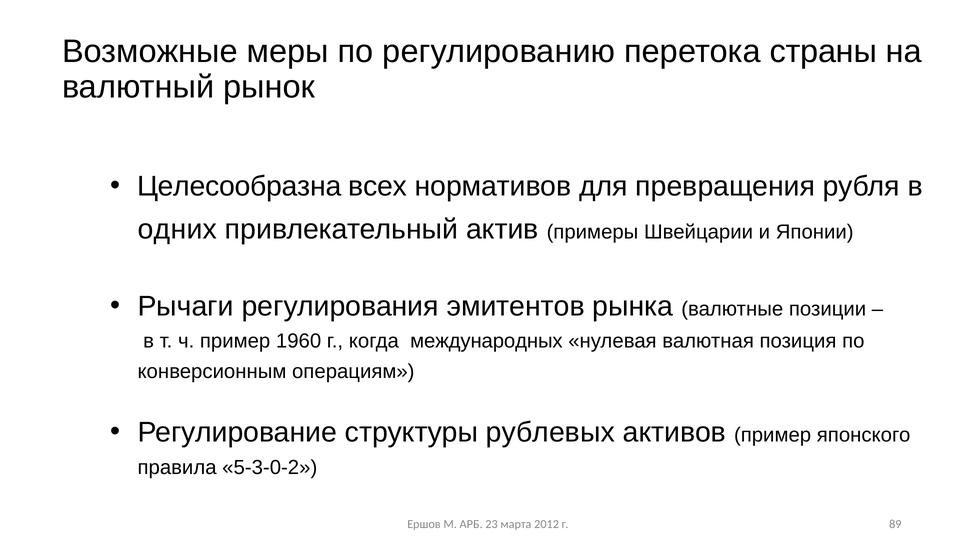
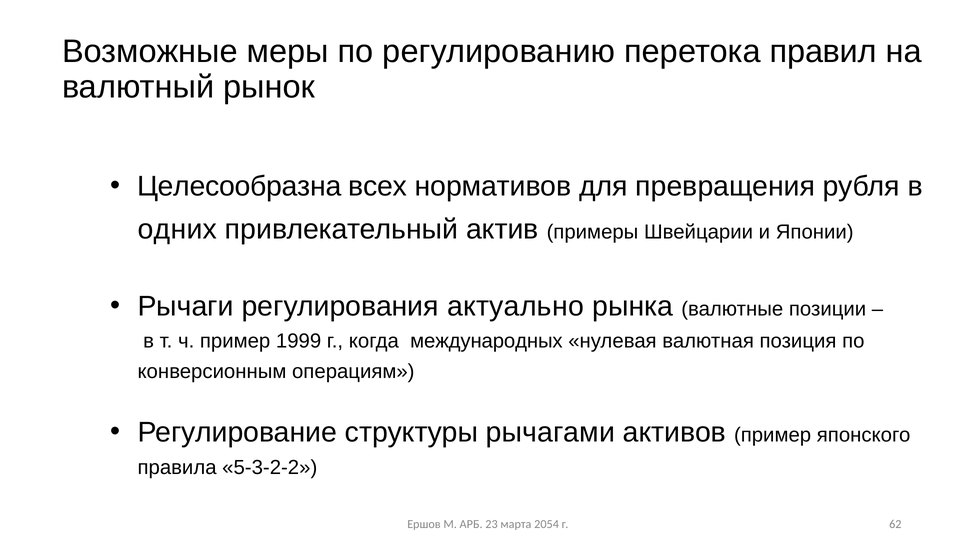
страны: страны -> правил
эмитентов: эмитентов -> актуально
1960: 1960 -> 1999
рублевых: рублевых -> рычагами
5-3-0-2: 5-3-0-2 -> 5-3-2-2
2012: 2012 -> 2054
89: 89 -> 62
